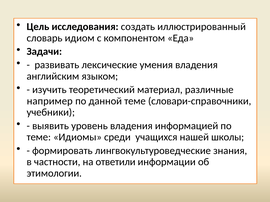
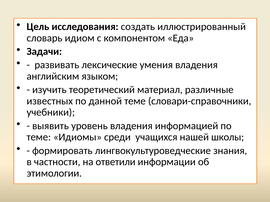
например: например -> известных
